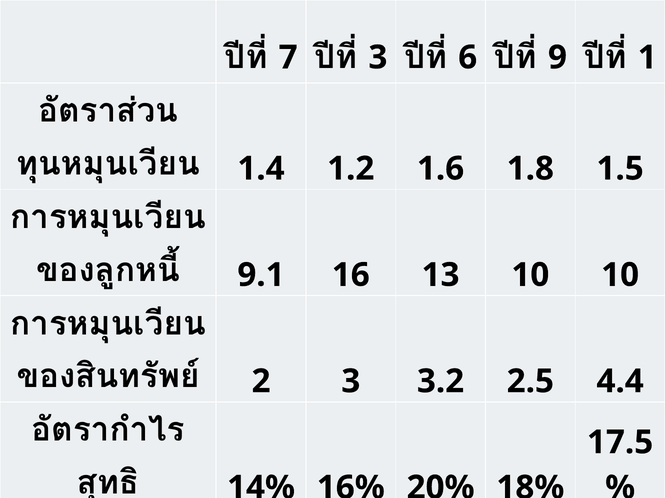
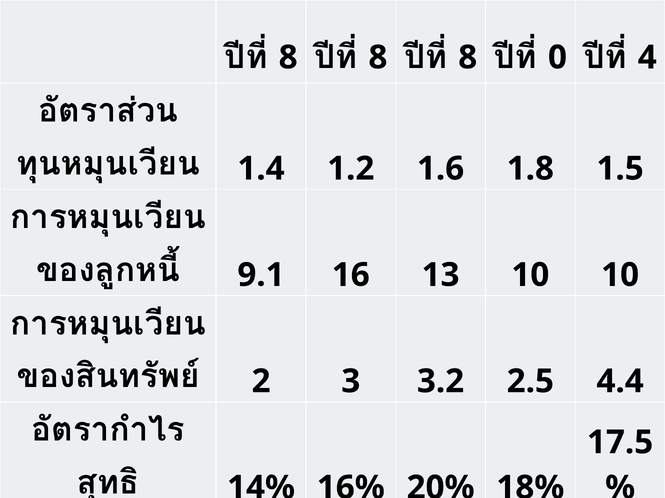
7 at (288, 58): 7 -> 8
3 at (378, 58): 3 -> 8
6 at (468, 58): 6 -> 8
9: 9 -> 0
1: 1 -> 4
